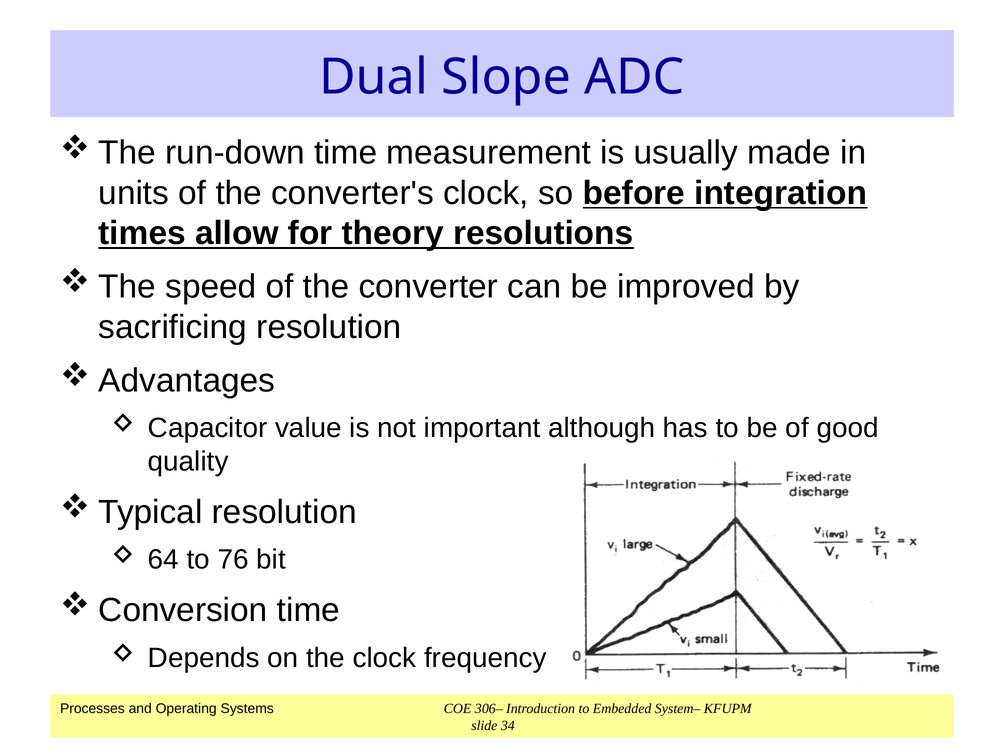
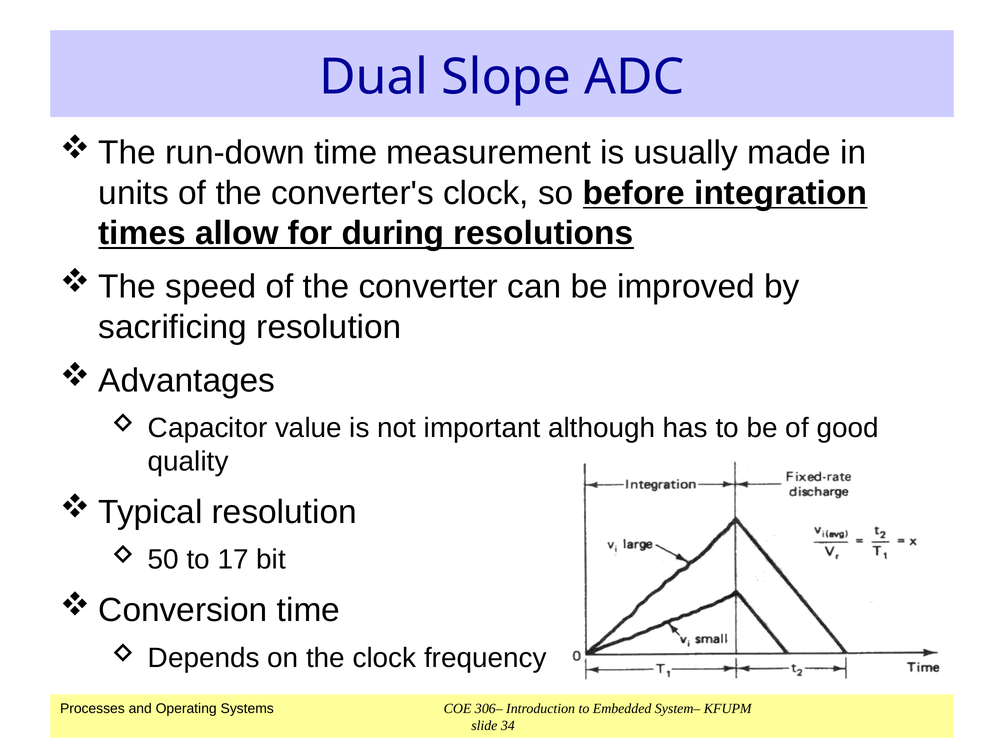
theory: theory -> during
64: 64 -> 50
76: 76 -> 17
